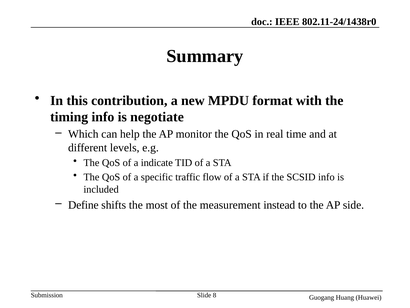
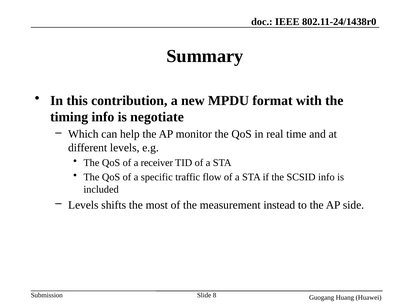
indicate: indicate -> receiver
Define at (83, 205): Define -> Levels
